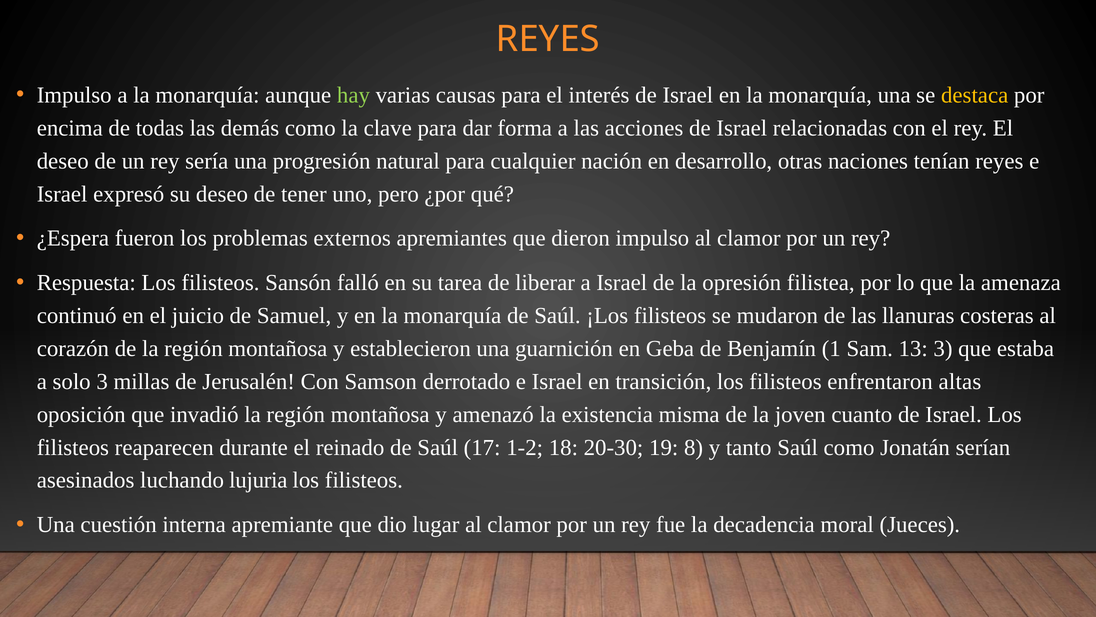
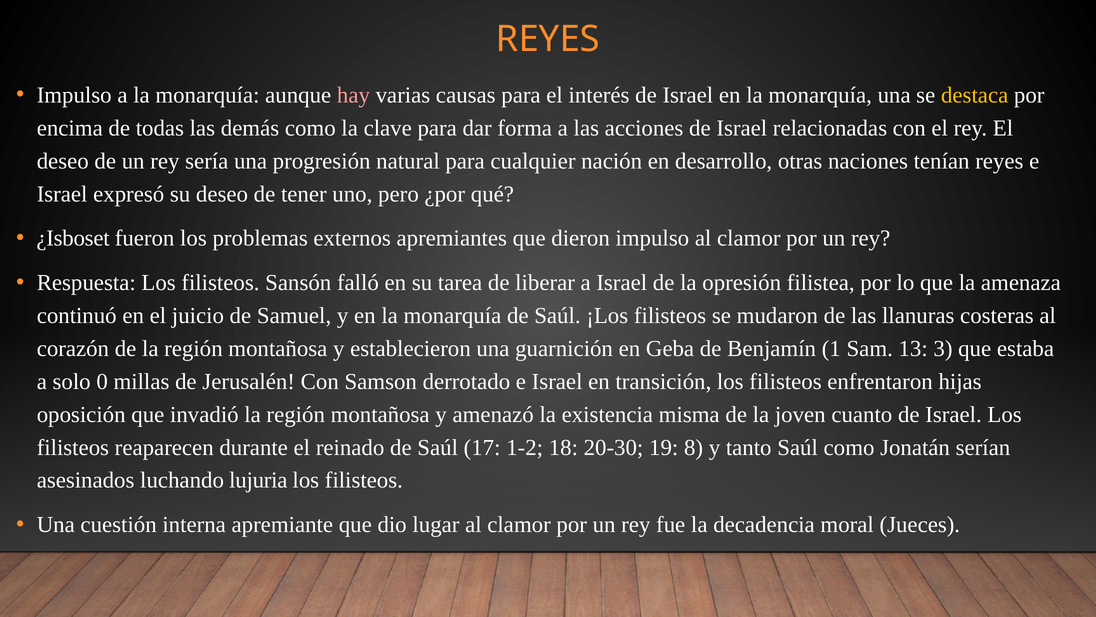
hay colour: light green -> pink
¿Espera: ¿Espera -> ¿Isboset
solo 3: 3 -> 0
altas: altas -> hijas
